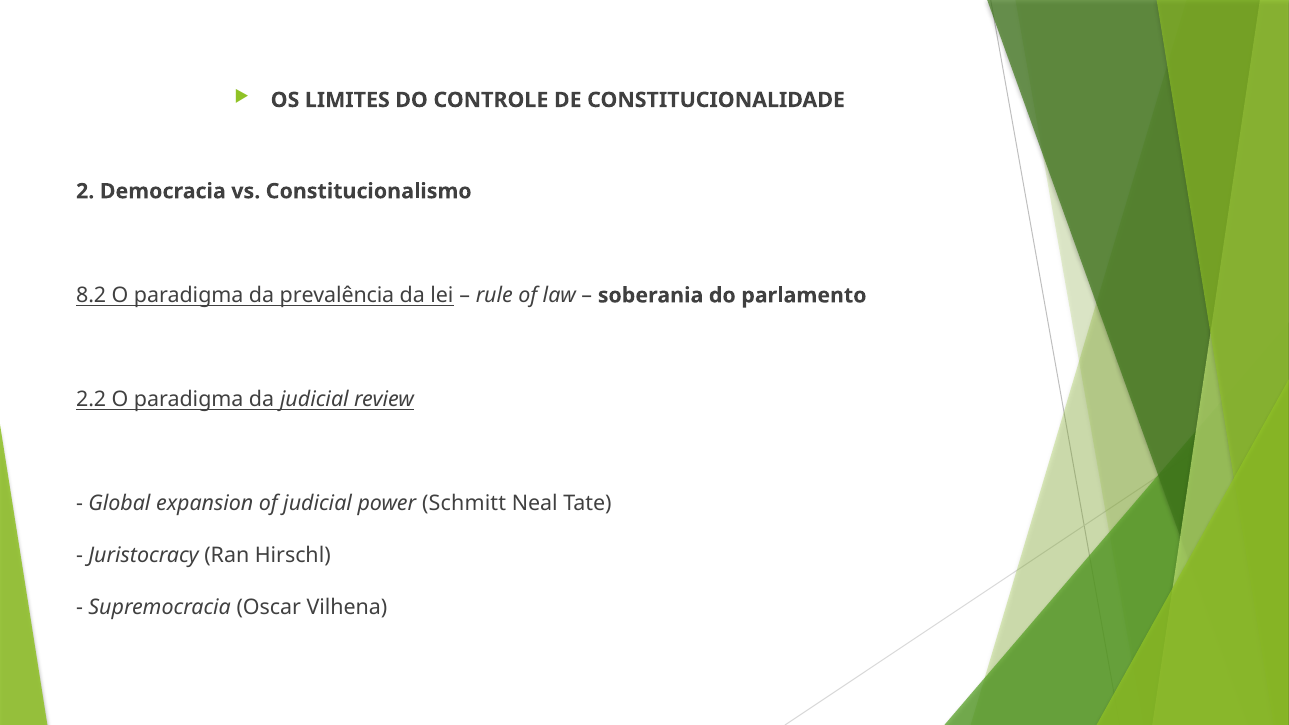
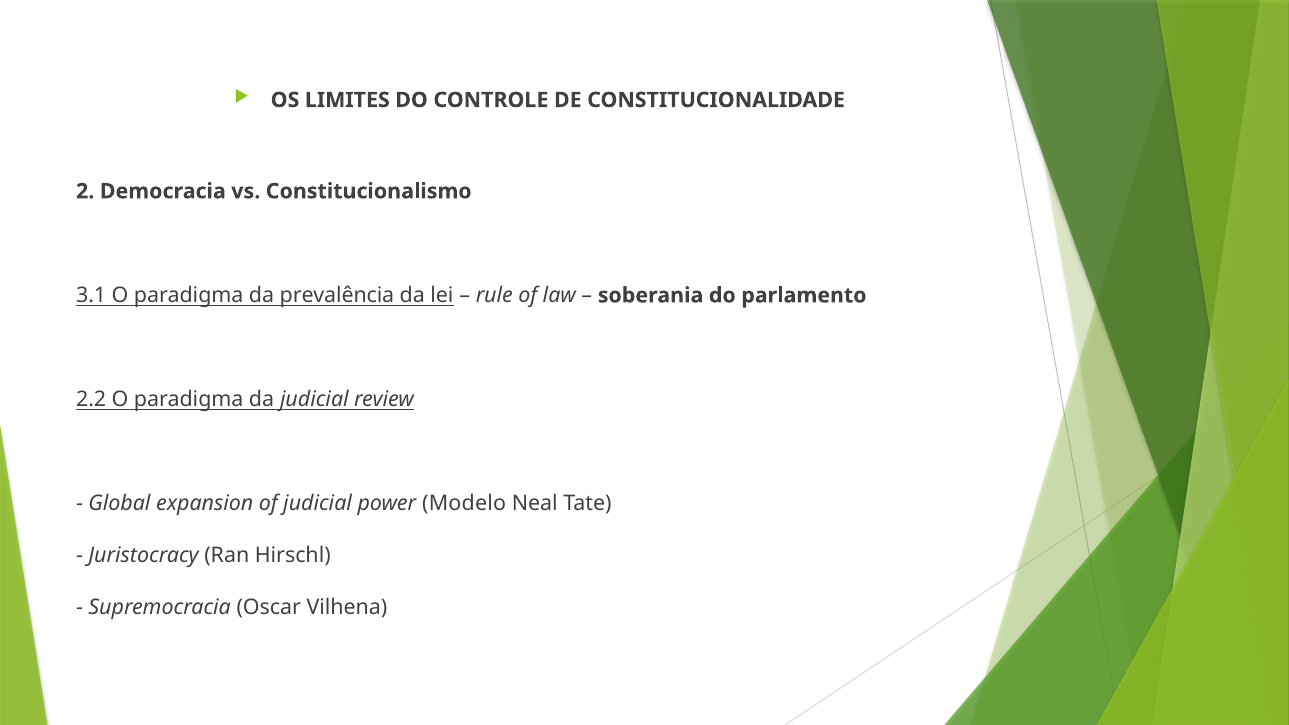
8.2: 8.2 -> 3.1
Schmitt: Schmitt -> Modelo
